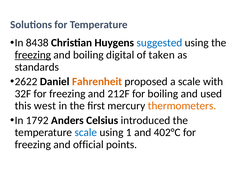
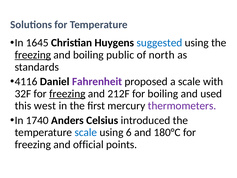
8438: 8438 -> 1645
digital: digital -> public
taken: taken -> north
2622: 2622 -> 4116
Fahrenheit colour: orange -> purple
freezing at (67, 94) underline: none -> present
thermometers colour: orange -> purple
1792: 1792 -> 1740
1: 1 -> 6
402°C: 402°C -> 180°C
